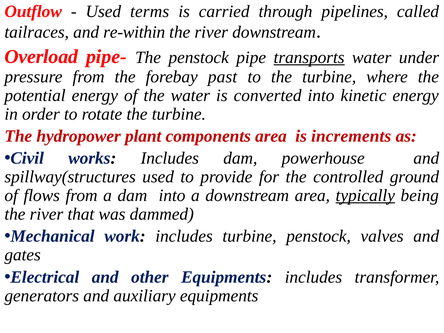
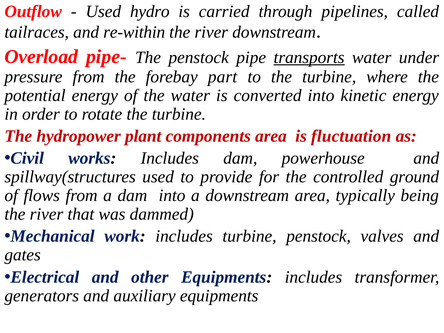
terms: terms -> hydro
past: past -> part
increments: increments -> fluctuation
typically underline: present -> none
